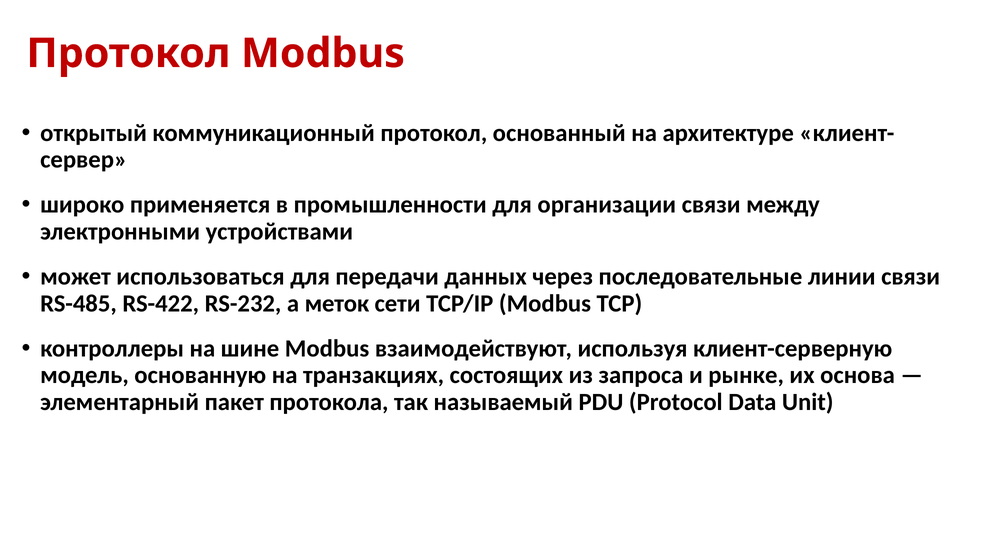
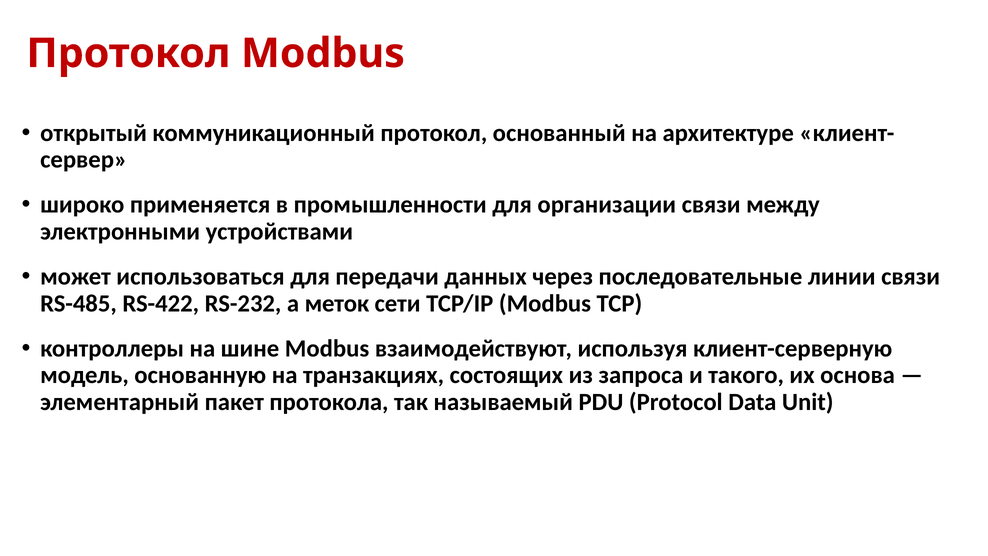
рынке: рынке -> такого
